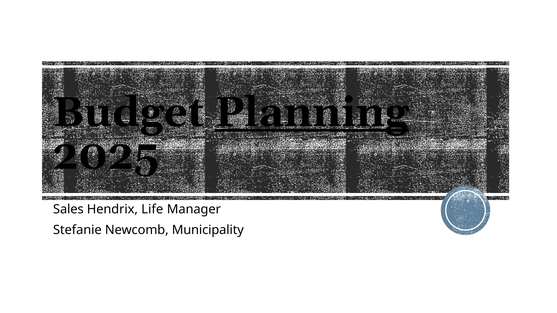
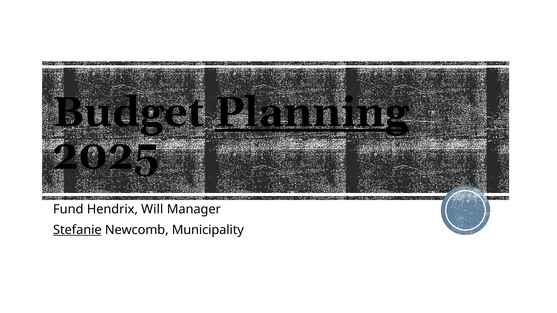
Sales: Sales -> Fund
Life: Life -> Will
Stefanie underline: none -> present
